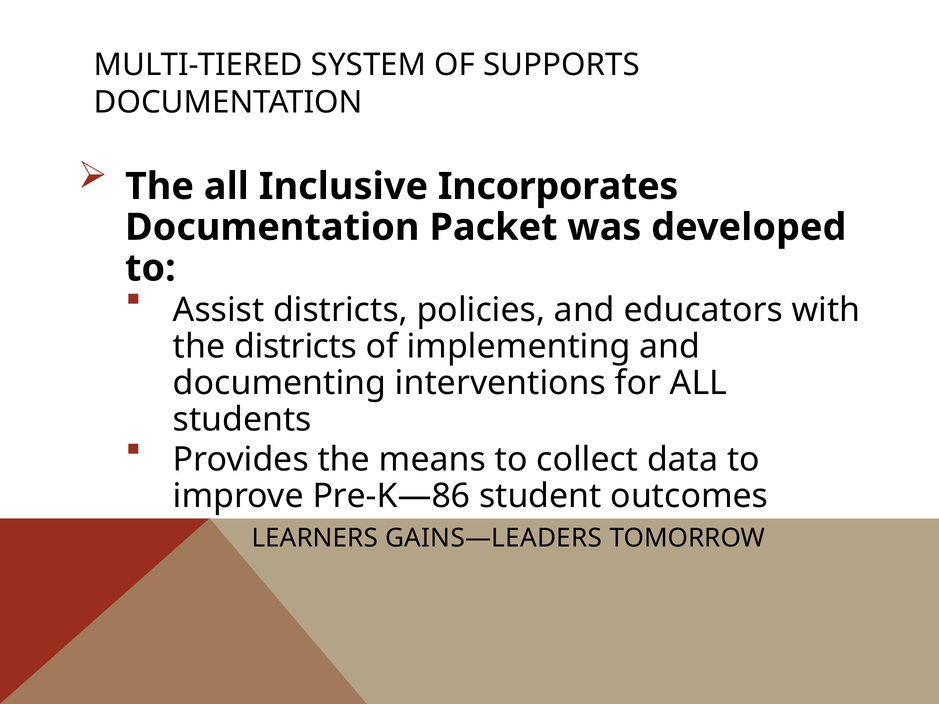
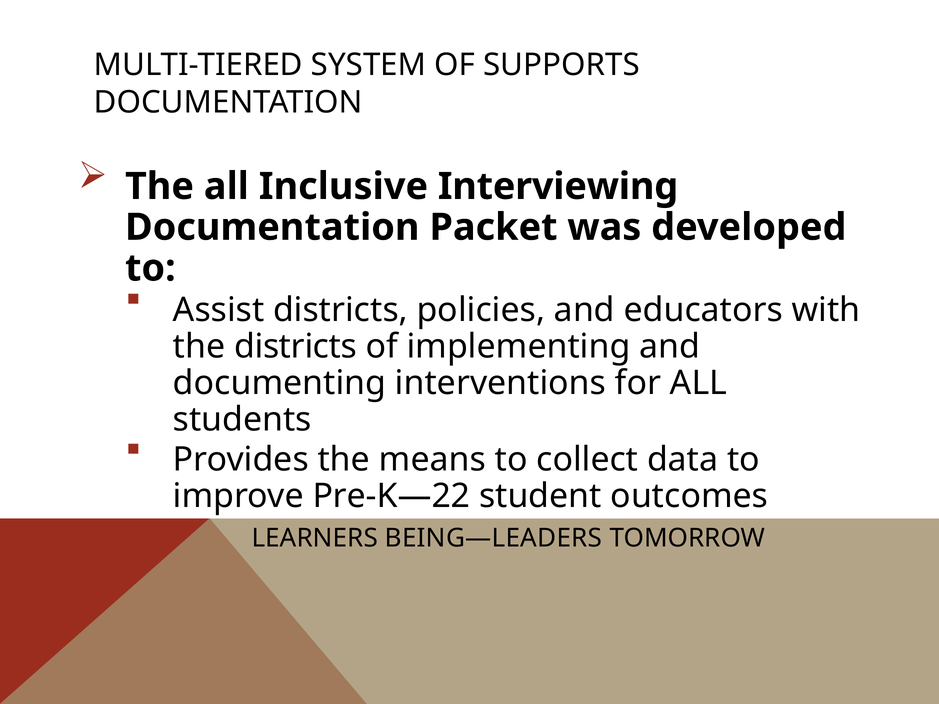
Incorporates: Incorporates -> Interviewing
Pre-K—86: Pre-K—86 -> Pre-K—22
GAINS—LEADERS: GAINS—LEADERS -> BEING—LEADERS
